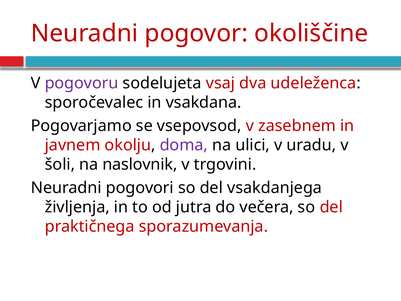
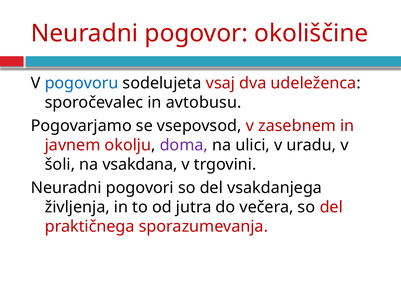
pogovoru colour: purple -> blue
vsakdana: vsakdana -> avtobusu
naslovnik: naslovnik -> vsakdana
